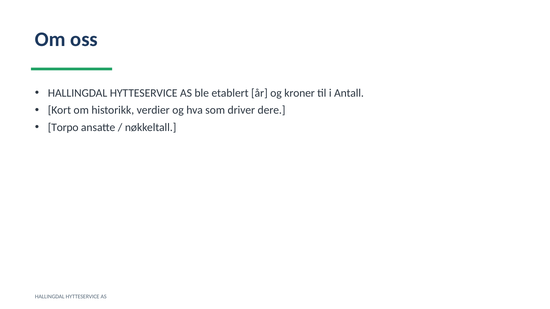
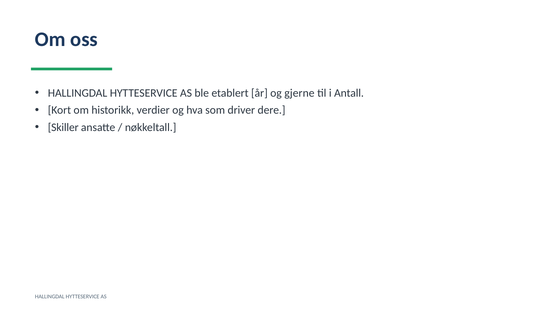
kroner: kroner -> gjerne
Torpo: Torpo -> Skiller
